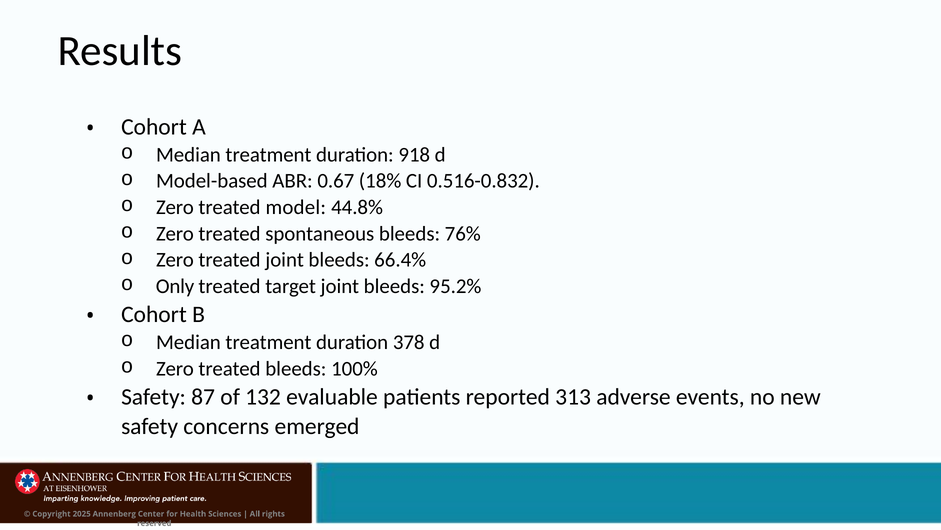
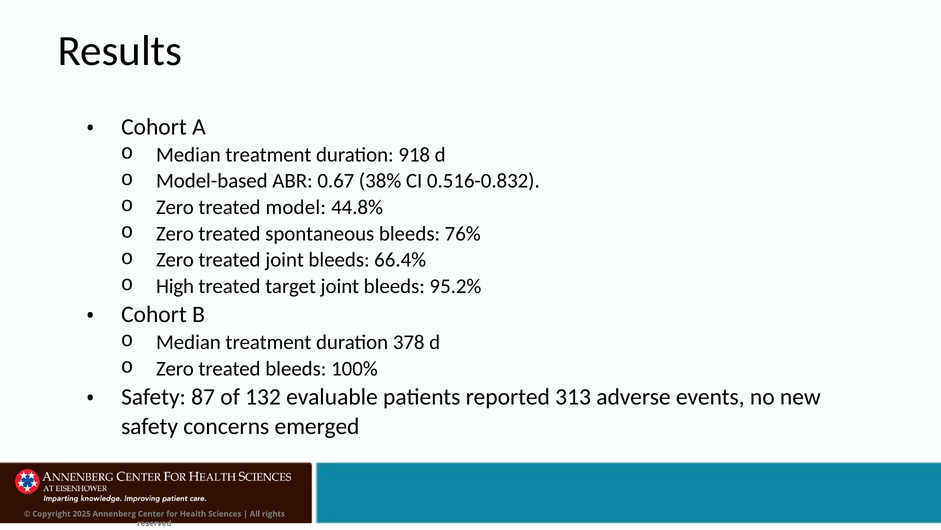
18%: 18% -> 38%
Only: Only -> High
